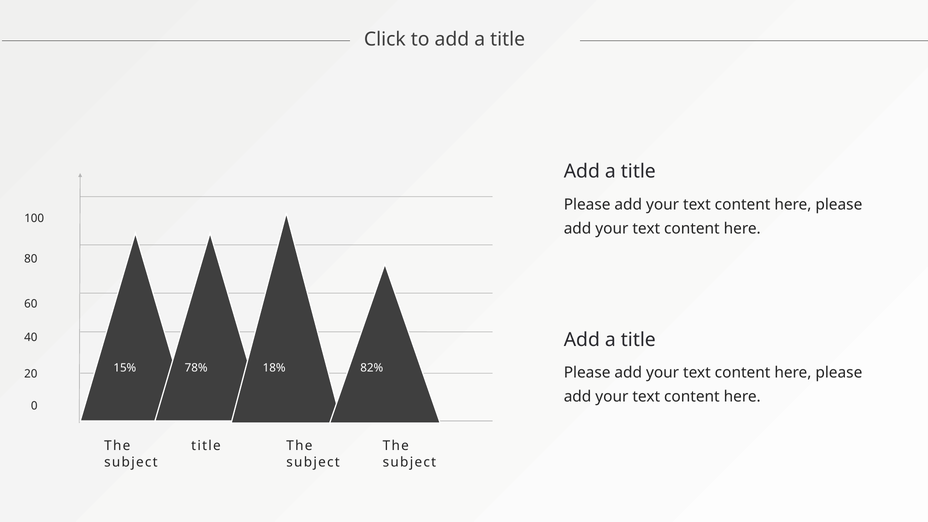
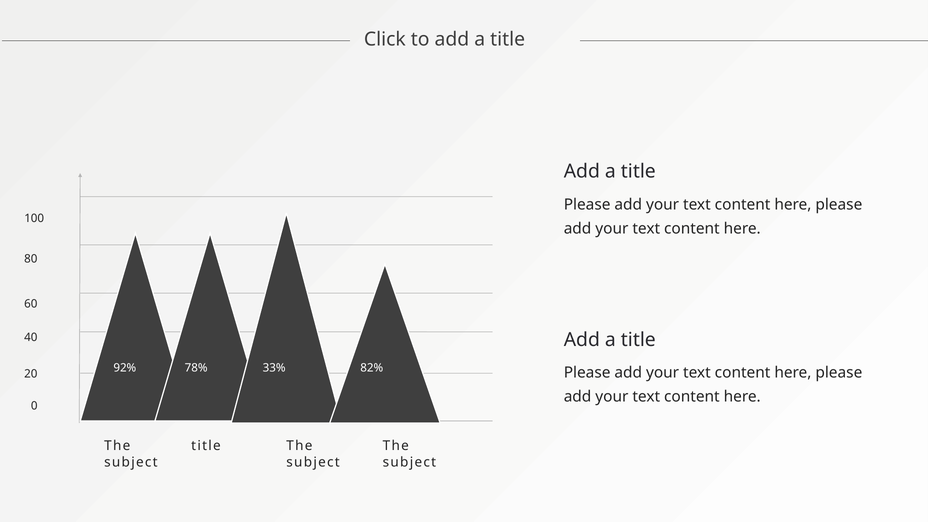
15%: 15% -> 92%
18%: 18% -> 33%
